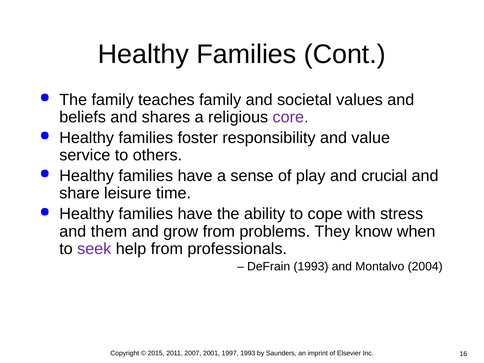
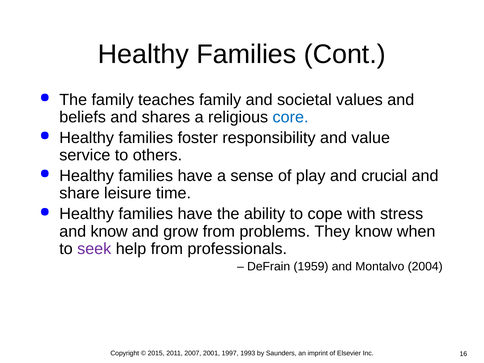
core colour: purple -> blue
and them: them -> know
DeFrain 1993: 1993 -> 1959
